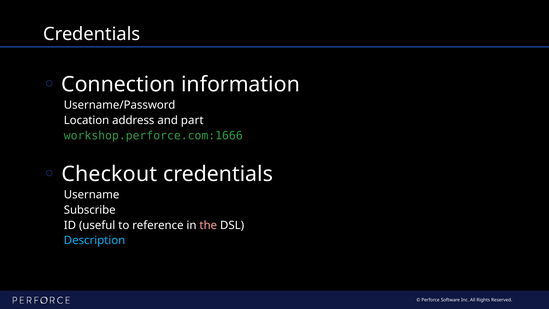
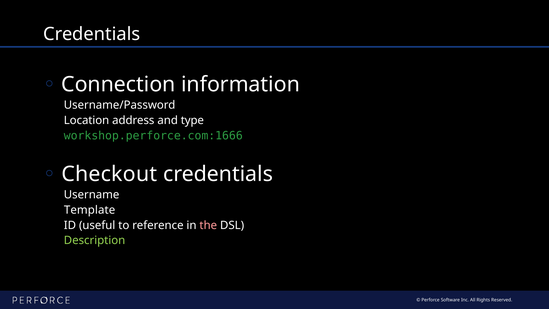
part: part -> type
Subscribe: Subscribe -> Template
Description colour: light blue -> light green
